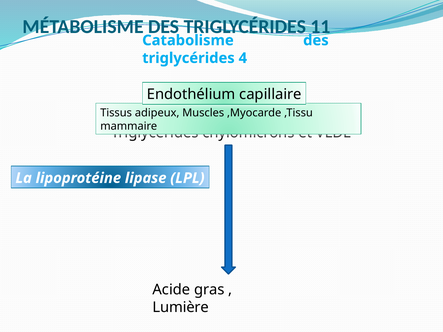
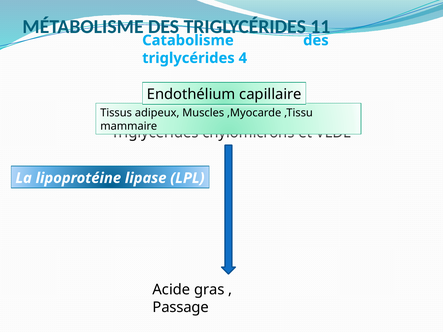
Lumière: Lumière -> Passage
